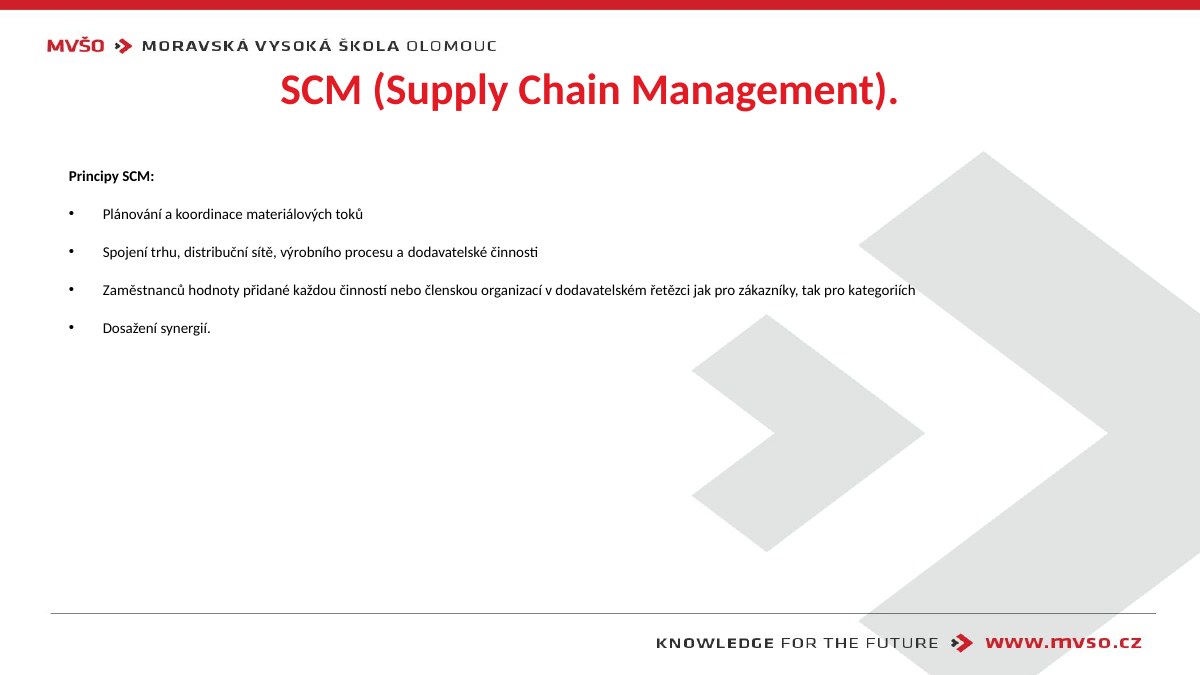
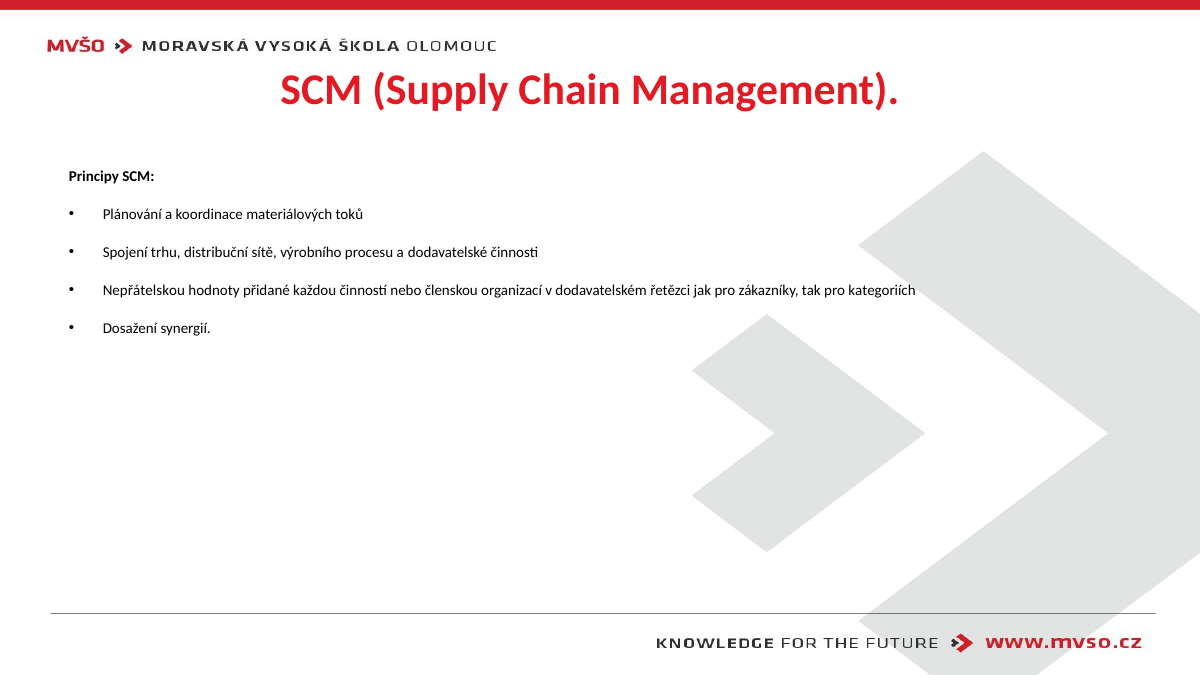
Zaměstnanců: Zaměstnanců -> Nepřátelskou
